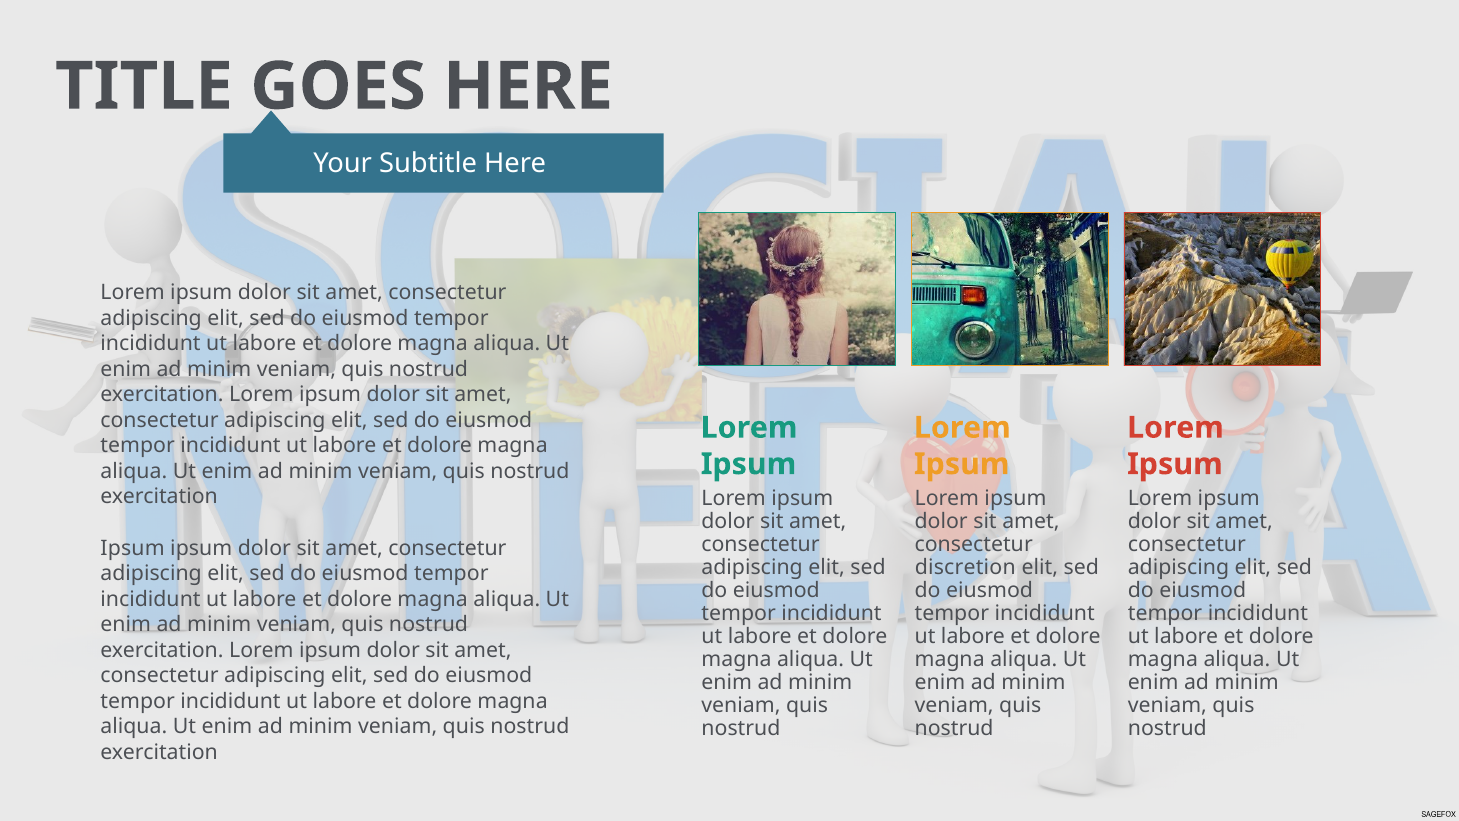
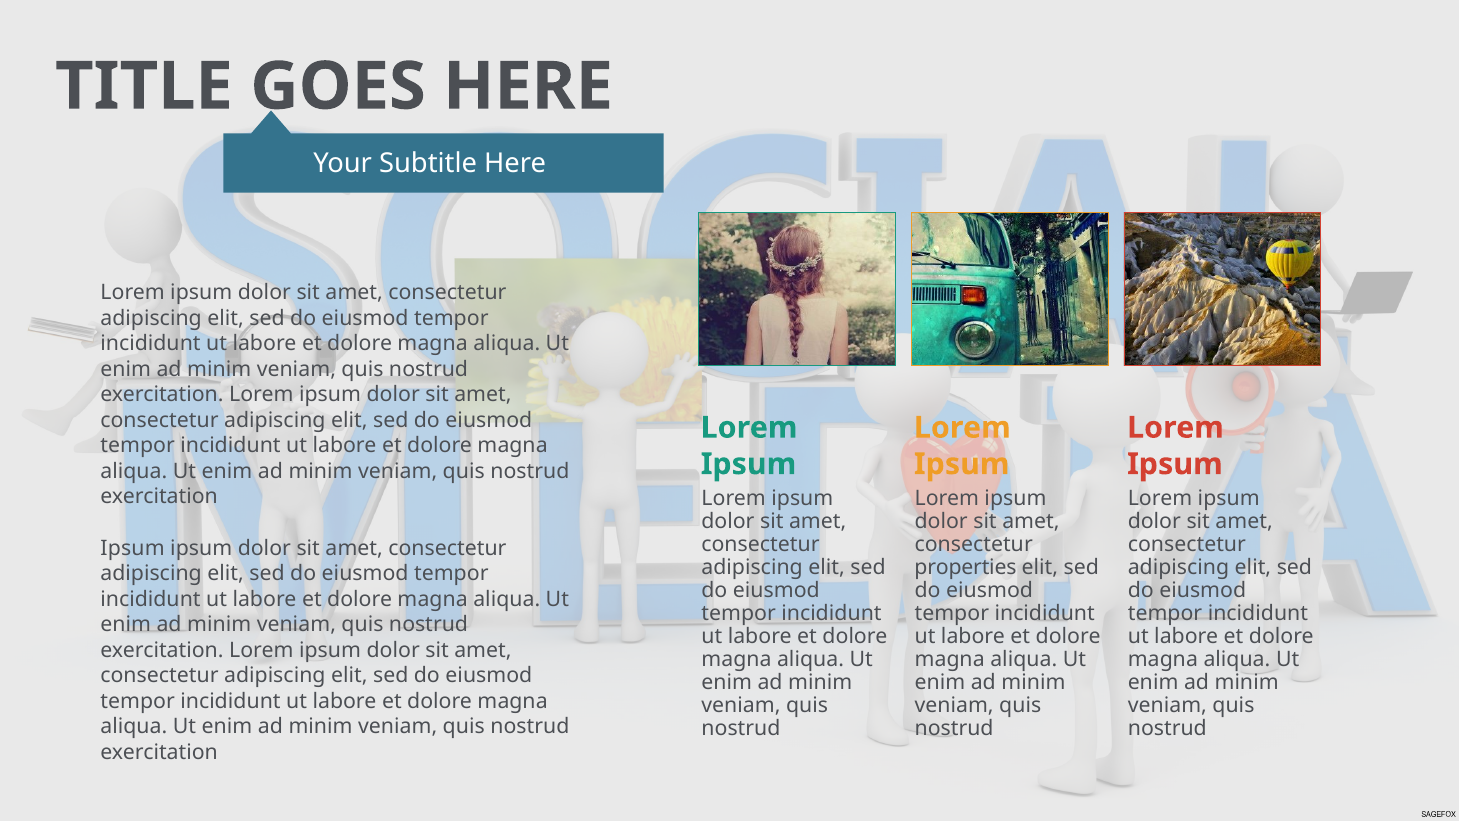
discretion: discretion -> properties
